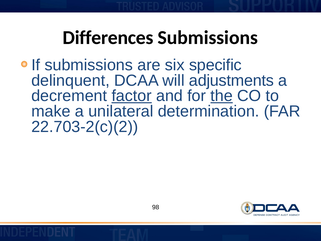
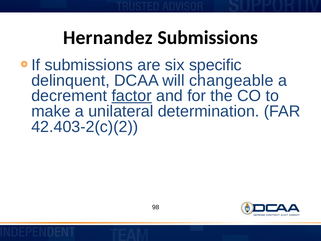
Differences: Differences -> Hernandez
adjustments: adjustments -> changeable
the underline: present -> none
22.703-2(c)(2: 22.703-2(c)(2 -> 42.403-2(c)(2
